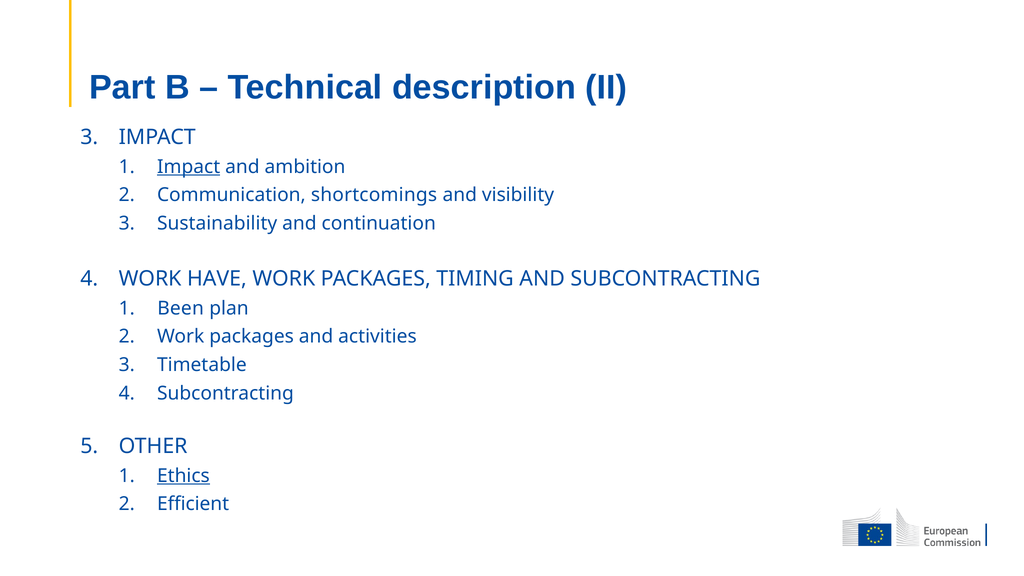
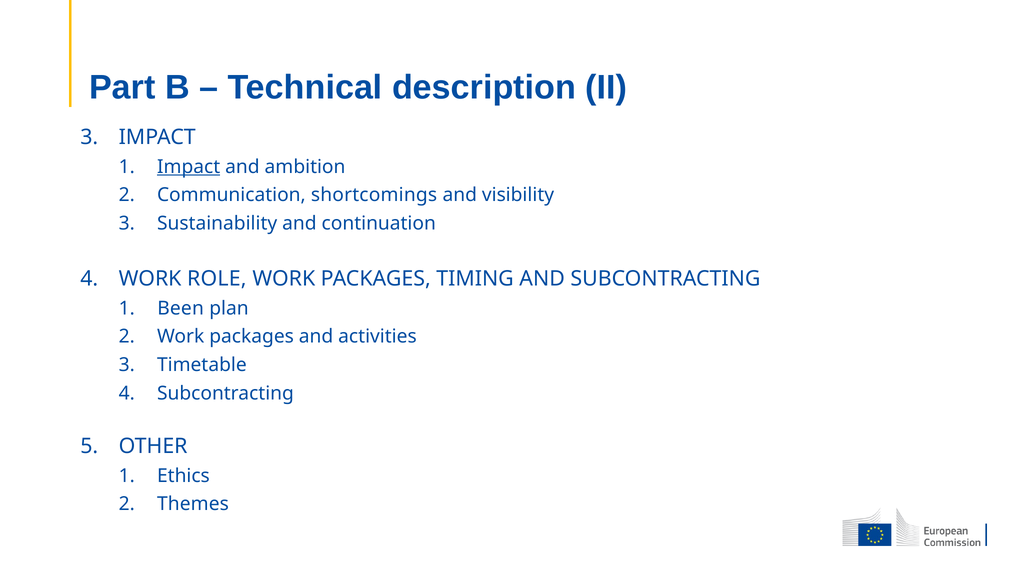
HAVE: HAVE -> ROLE
Ethics underline: present -> none
Efficient: Efficient -> Themes
